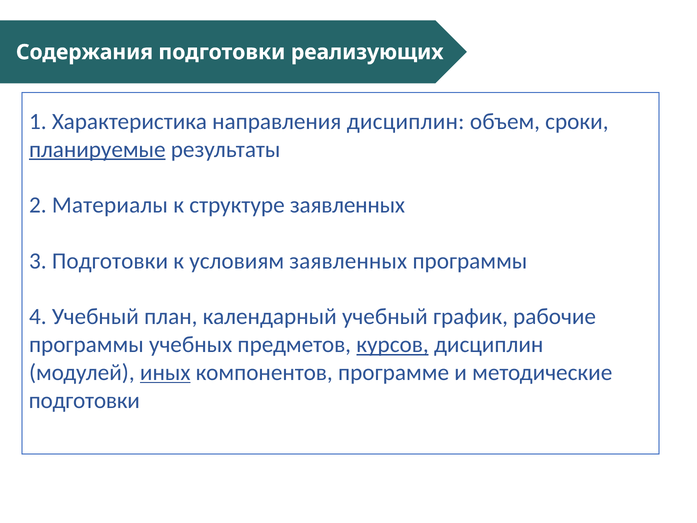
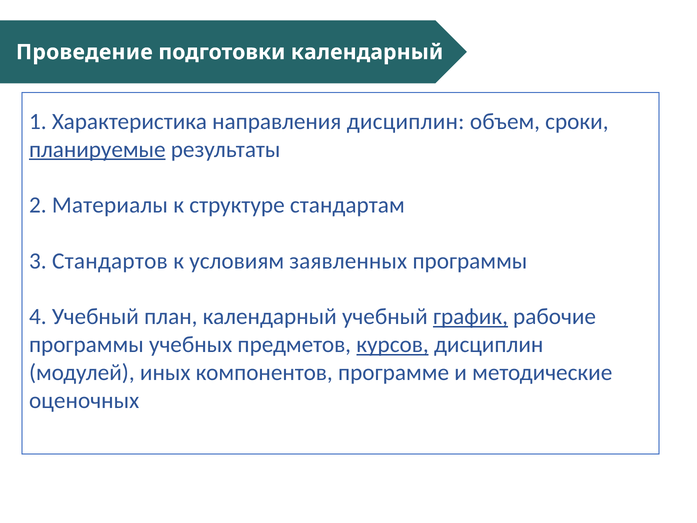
Содержания: Содержания -> Проведение
подготовки реализующих: реализующих -> календарный
структуре заявленных: заявленных -> стандартам
3 Подготовки: Подготовки -> Стандартов
график underline: none -> present
иных underline: present -> none
подготовки at (84, 400): подготовки -> оценочных
